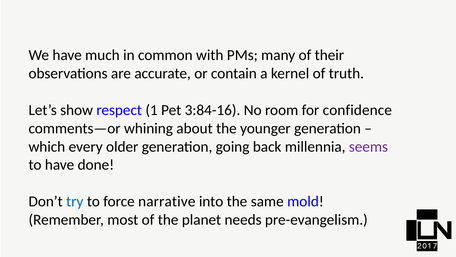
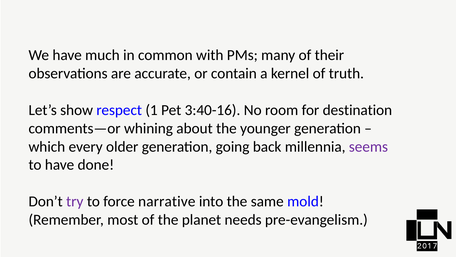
3:84-16: 3:84-16 -> 3:40-16
confidence: confidence -> destination
try colour: blue -> purple
